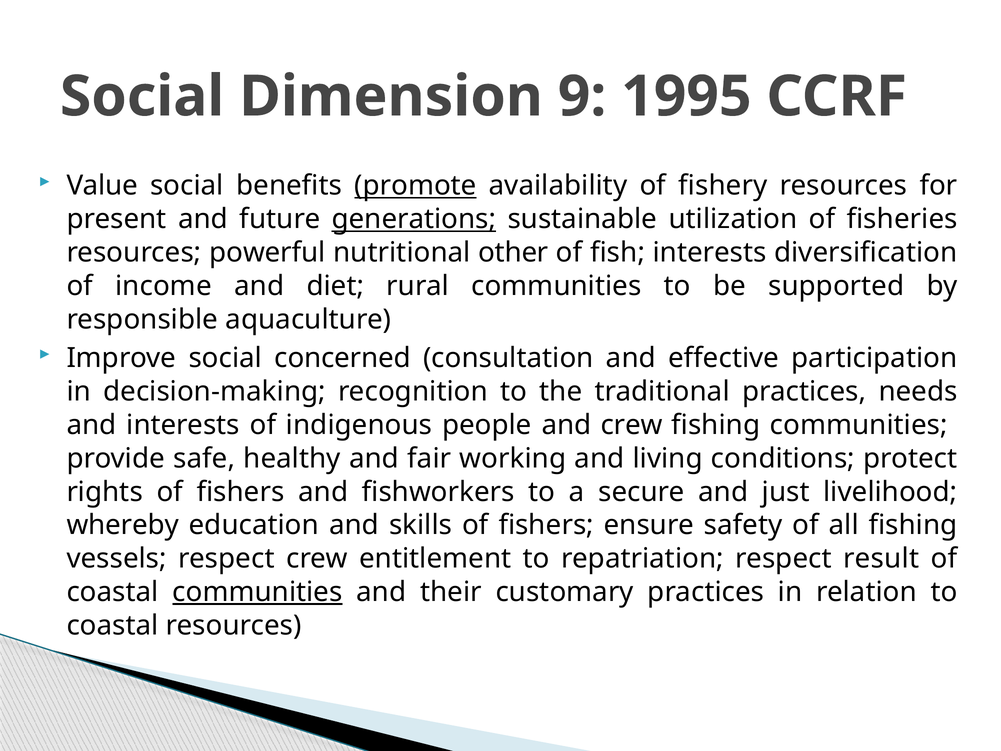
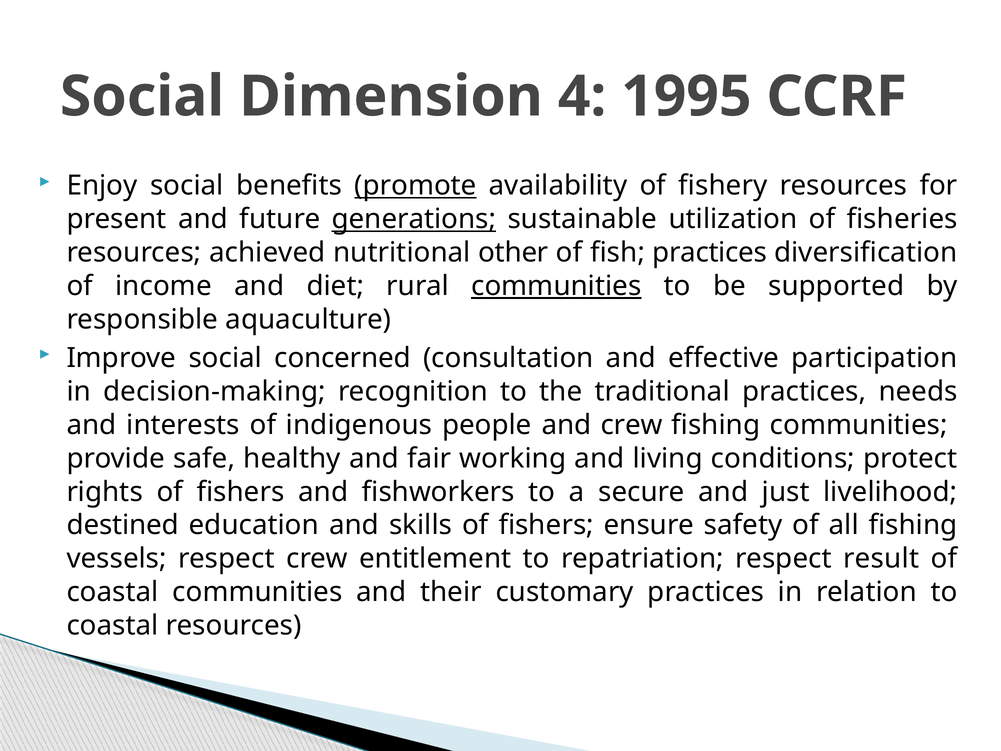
9: 9 -> 4
Value: Value -> Enjoy
powerful: powerful -> achieved
fish interests: interests -> practices
communities at (556, 286) underline: none -> present
whereby: whereby -> destined
communities at (257, 592) underline: present -> none
